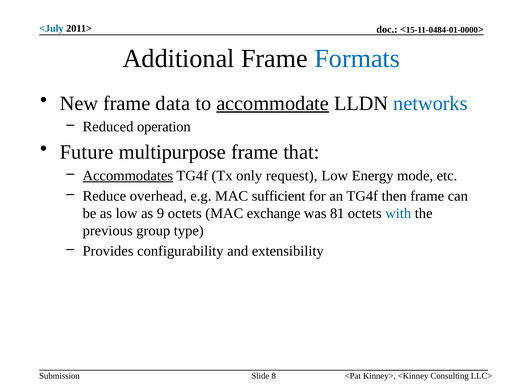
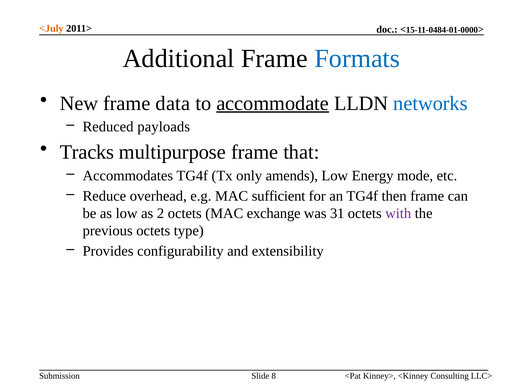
<July colour: blue -> orange
operation: operation -> payloads
Future: Future -> Tracks
Accommodates underline: present -> none
request: request -> amends
9: 9 -> 2
81: 81 -> 31
with colour: blue -> purple
previous group: group -> octets
